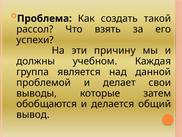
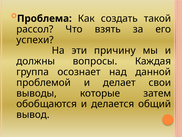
учебном: учебном -> вопросы
является: является -> осознает
